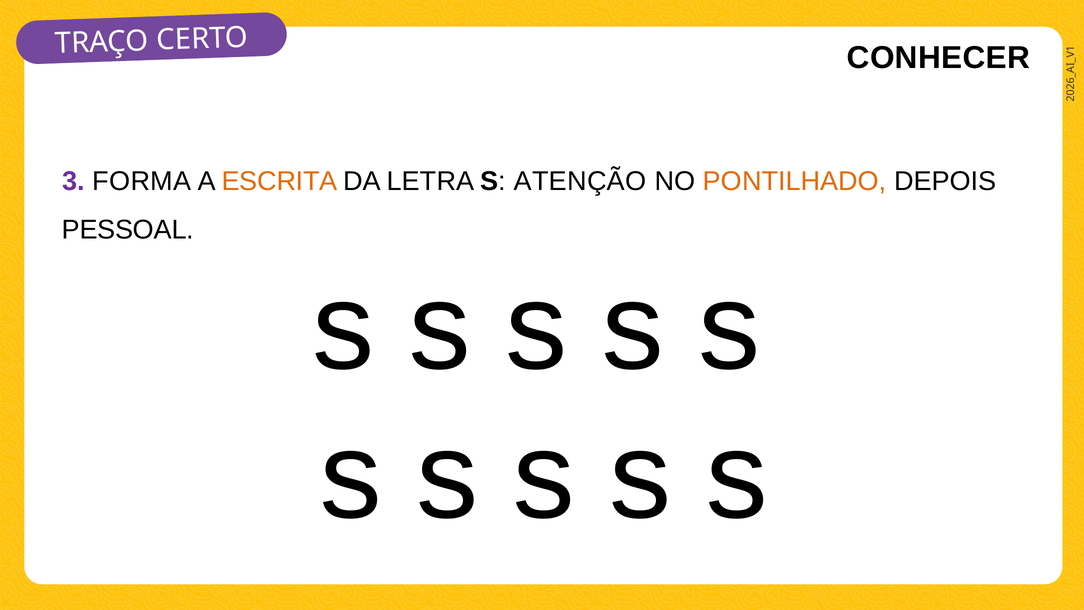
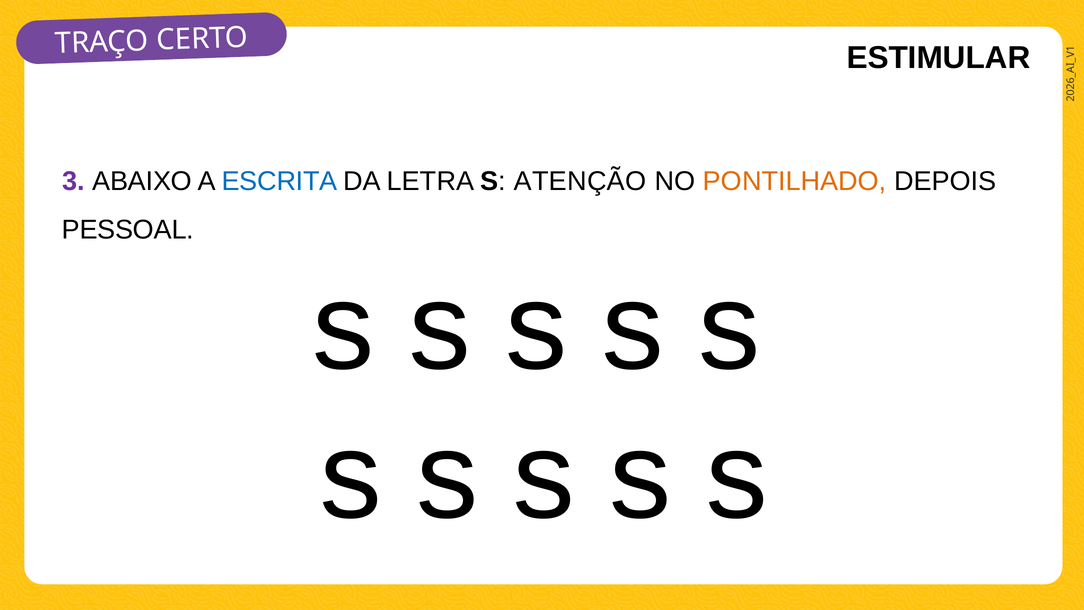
CONHECER: CONHECER -> ESTIMULAR
FORMA: FORMA -> ABAIXO
ESCRITA colour: orange -> blue
